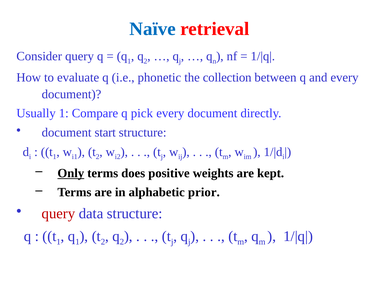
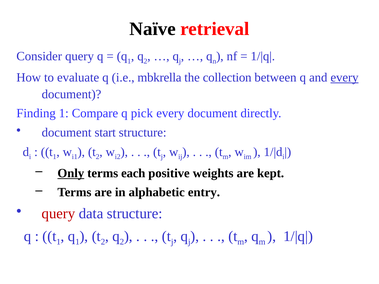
Naïve colour: blue -> black
phonetic: phonetic -> mbkrella
every at (345, 78) underline: none -> present
Usually: Usually -> Finding
does: does -> each
prior: prior -> entry
